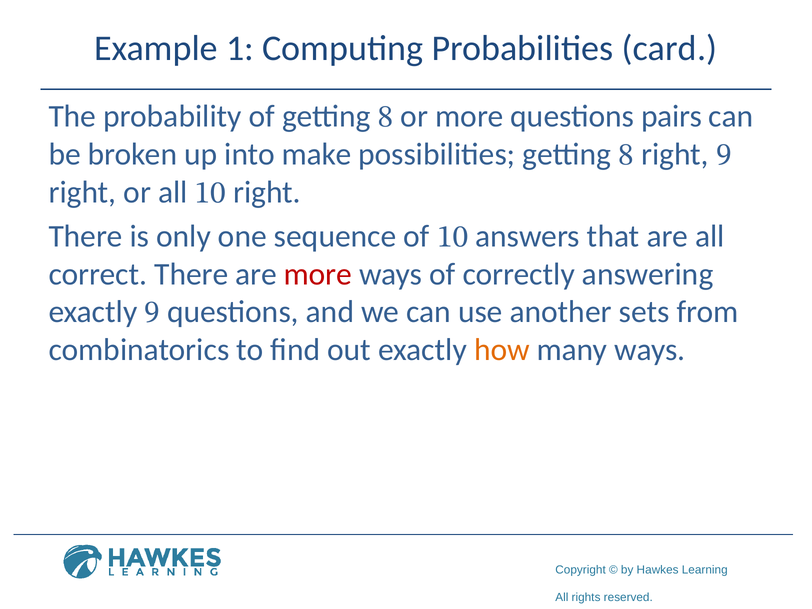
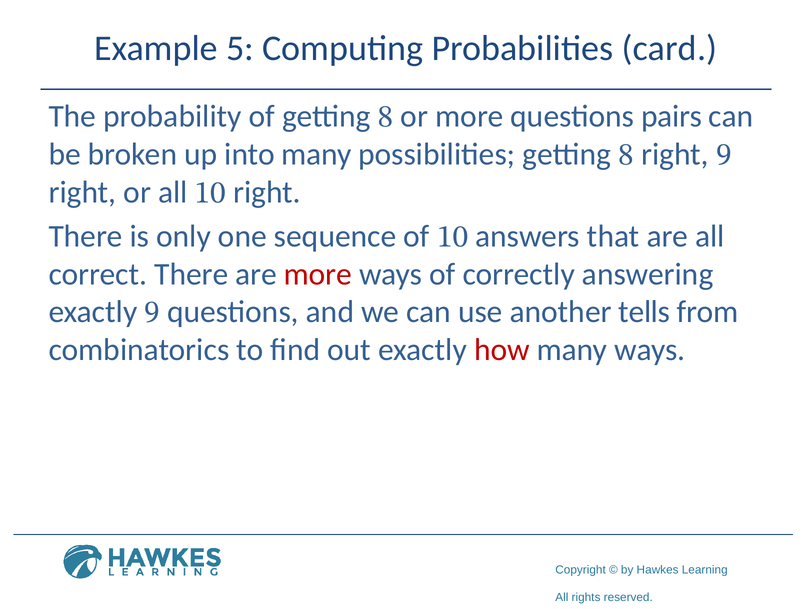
1: 1 -> 5
into make: make -> many
sets: sets -> tells
how colour: orange -> red
